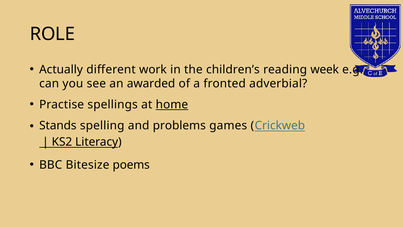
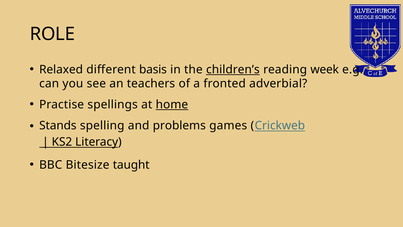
Actually: Actually -> Relaxed
work: work -> basis
children’s underline: none -> present
awarded: awarded -> teachers
poems: poems -> taught
